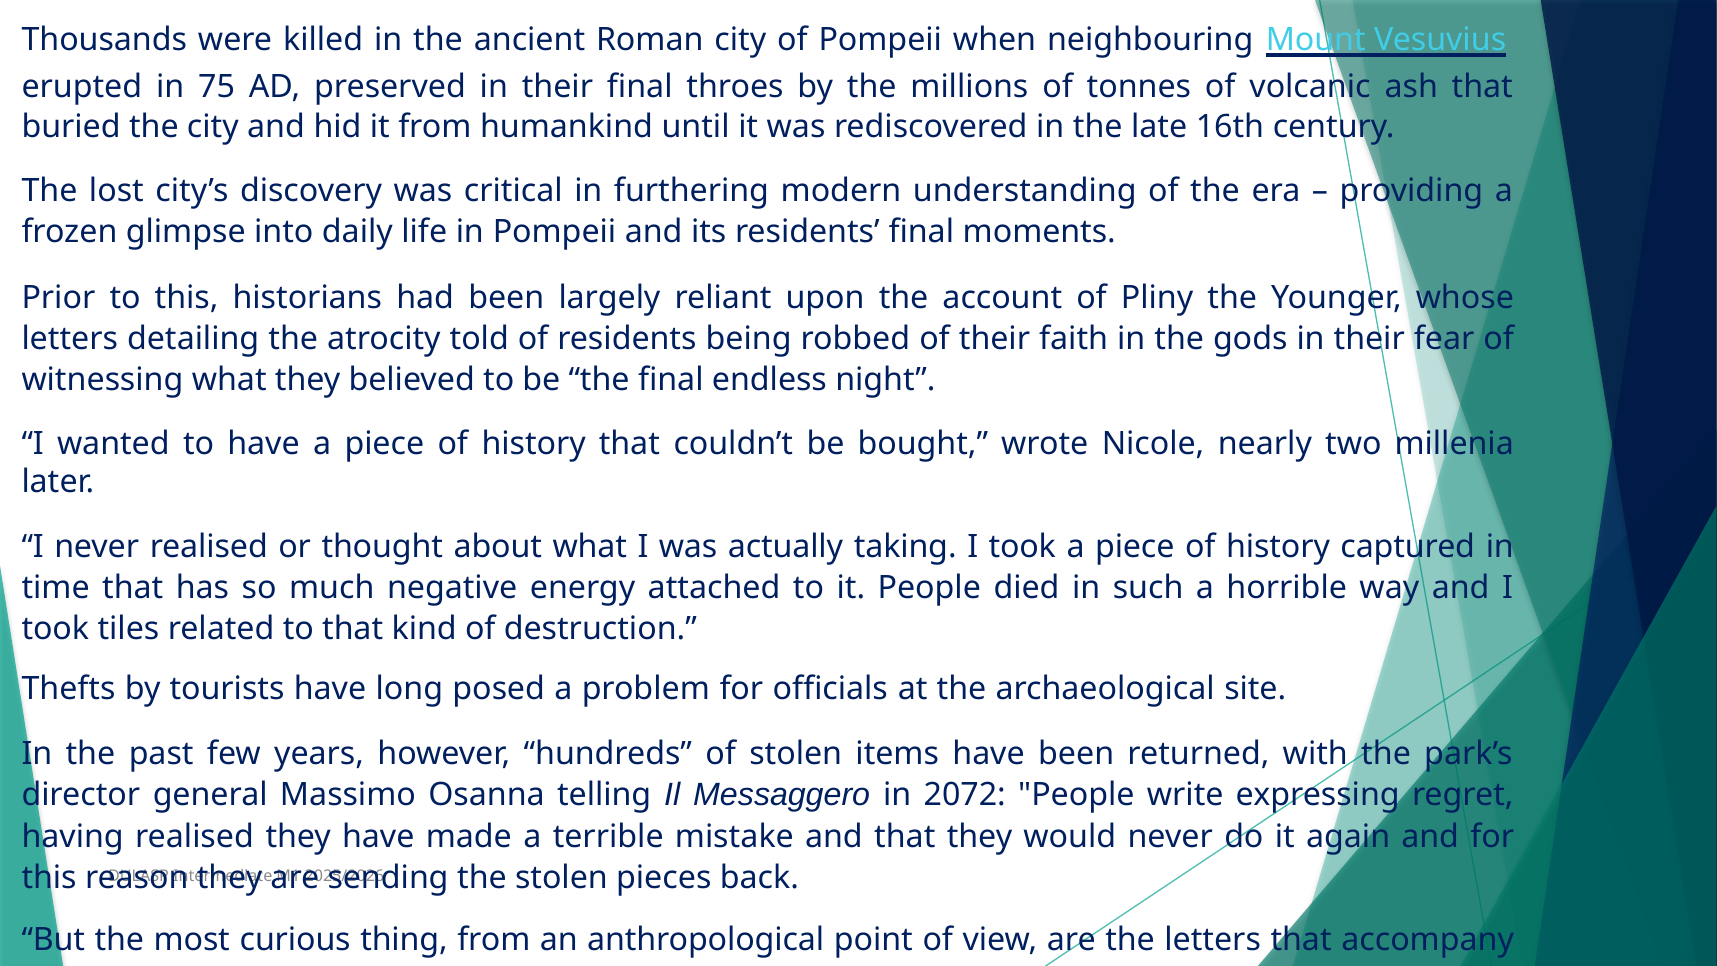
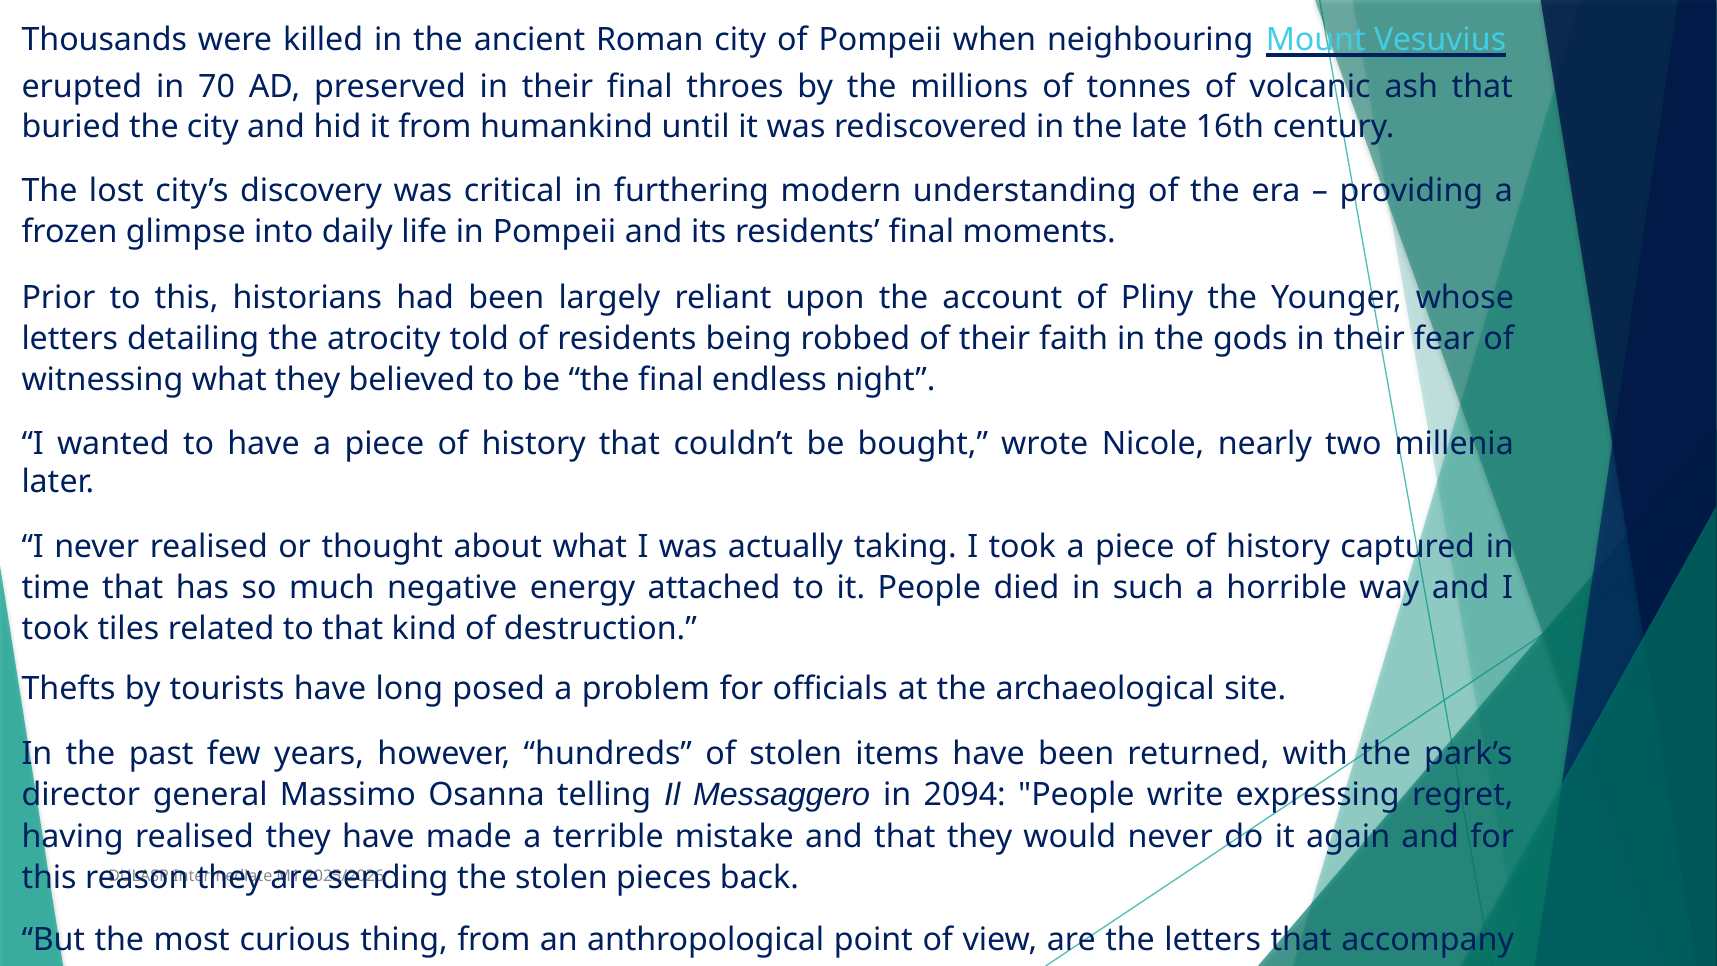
75: 75 -> 70
2072: 2072 -> 2094
